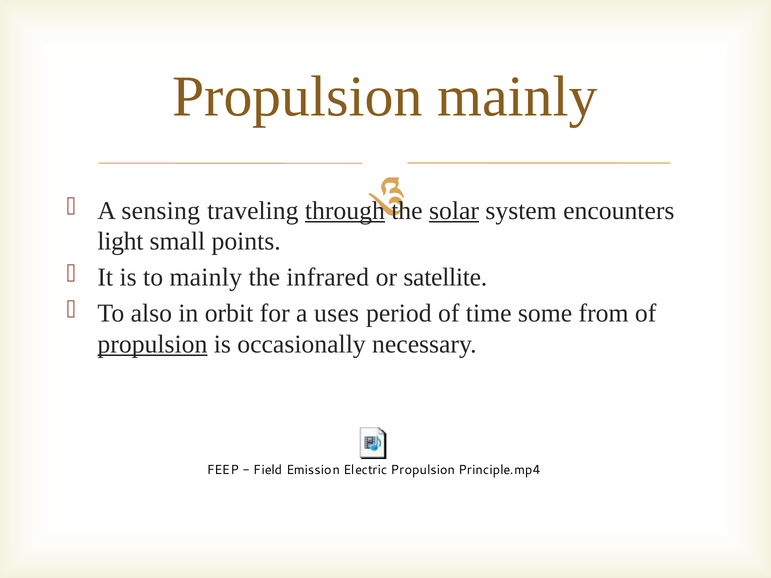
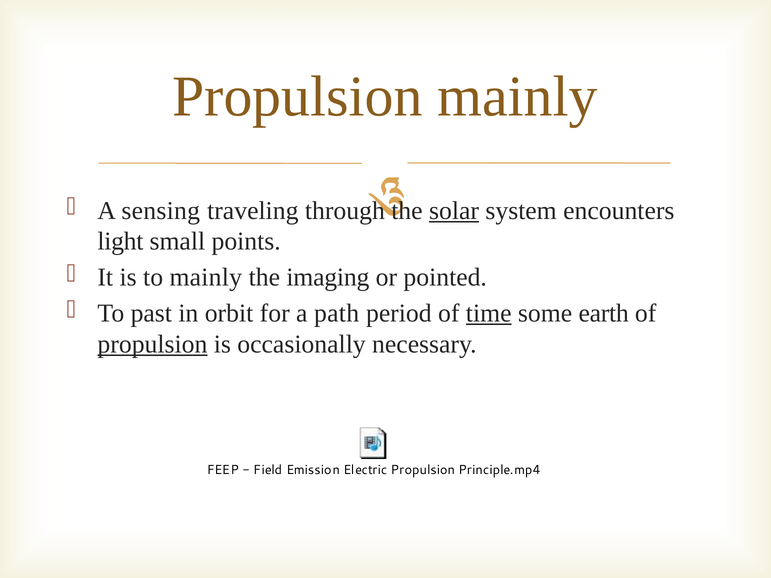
through underline: present -> none
infrared: infrared -> imaging
satellite: satellite -> pointed
also: also -> past
uses: uses -> path
time underline: none -> present
from: from -> earth
